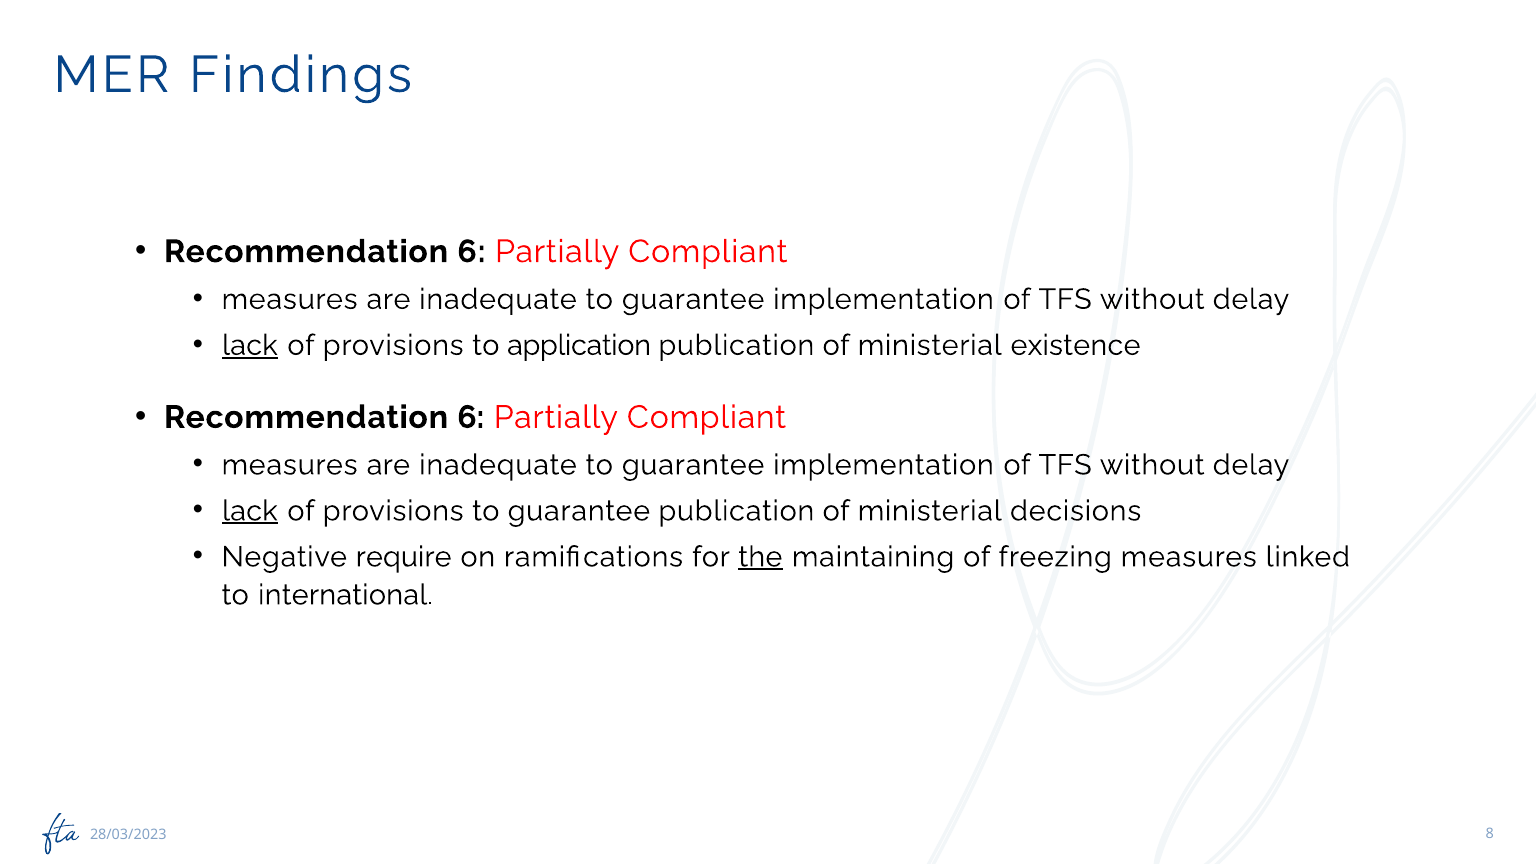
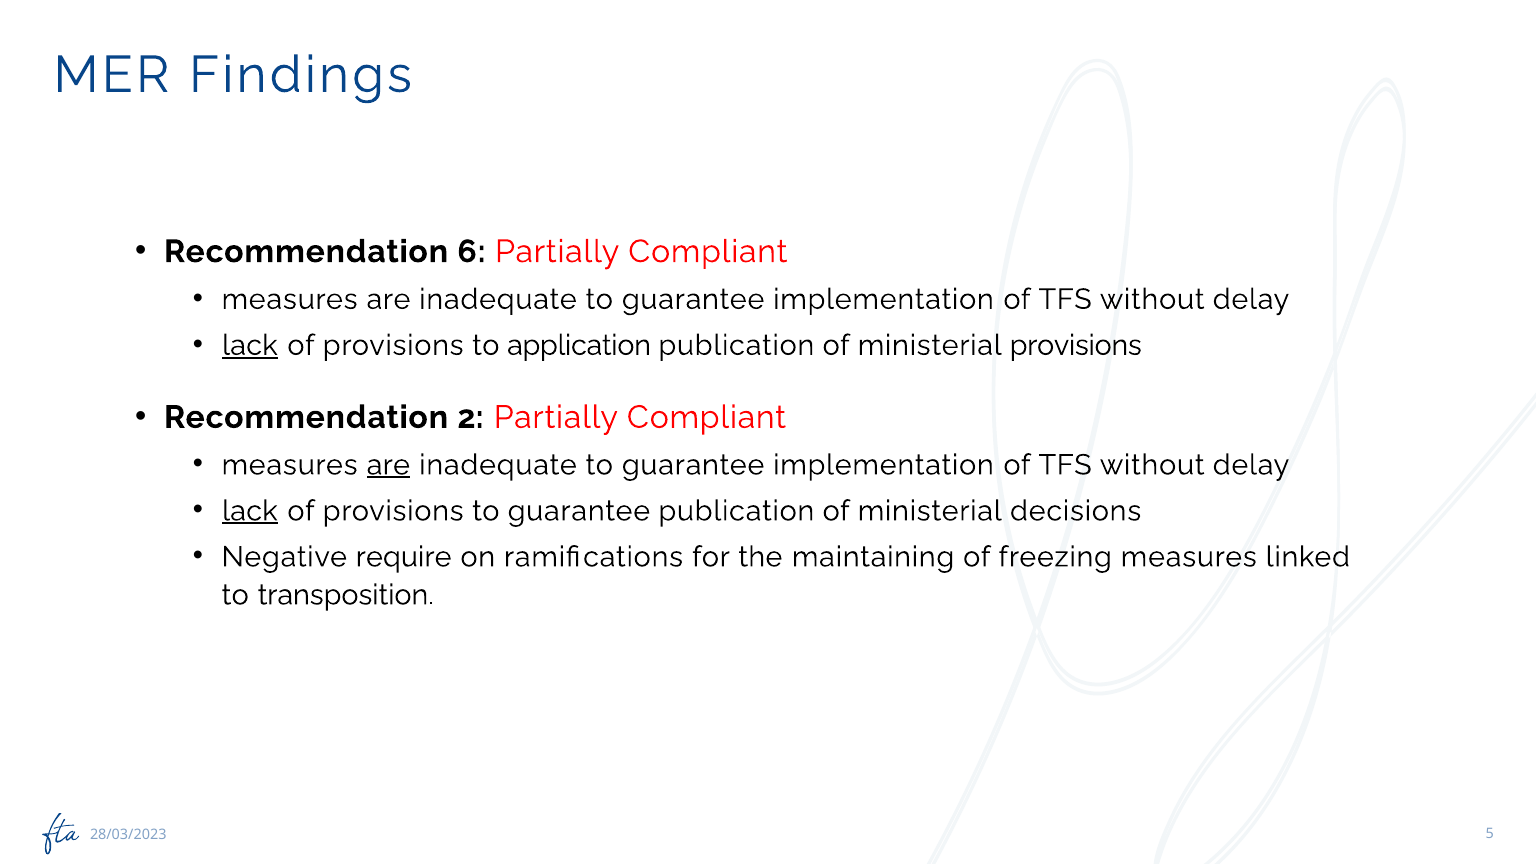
ministerial existence: existence -> provisions
6 at (471, 417): 6 -> 2
are at (388, 465) underline: none -> present
the underline: present -> none
international: international -> transposition
8: 8 -> 5
